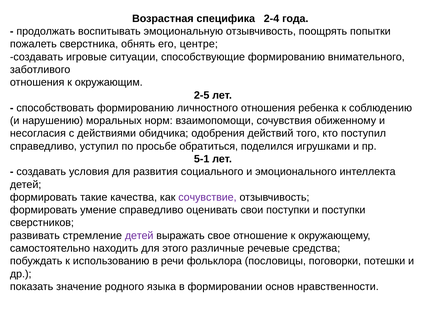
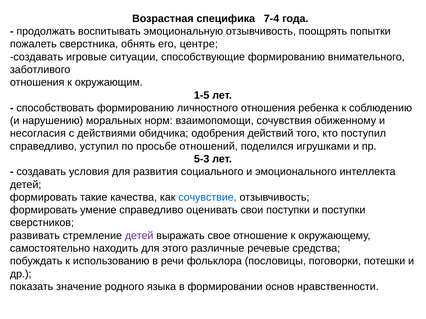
2-4: 2-4 -> 7-4
2-5: 2-5 -> 1-5
обратиться: обратиться -> отношений
5-1: 5-1 -> 5-3
сочувствие colour: purple -> blue
